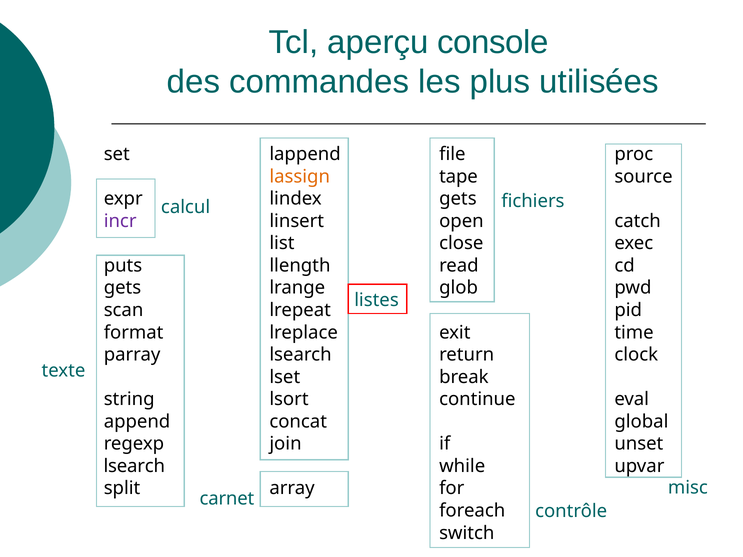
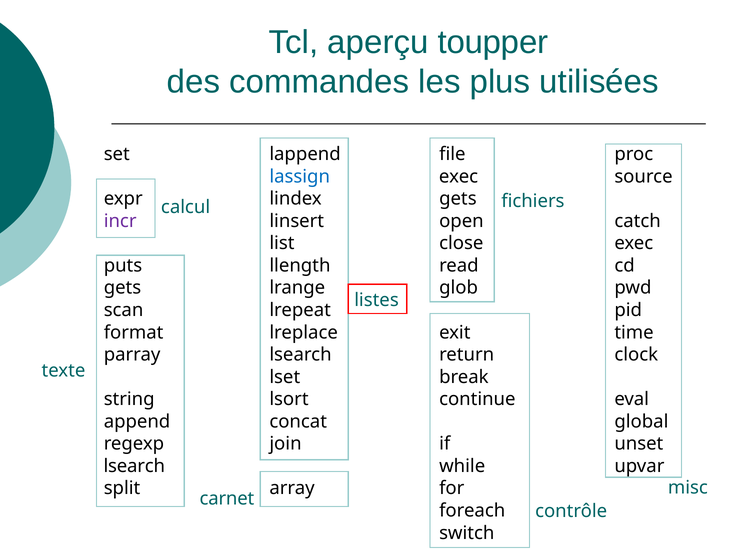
console: console -> toupper
lassign colour: orange -> blue
tape at (458, 177): tape -> exec
